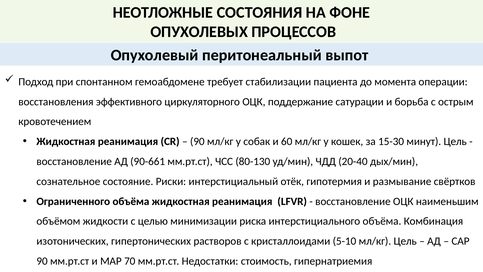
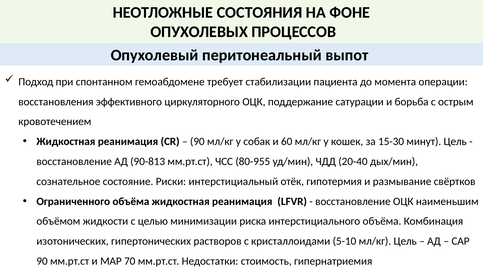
90-661: 90-661 -> 90-813
80-130: 80-130 -> 80-955
